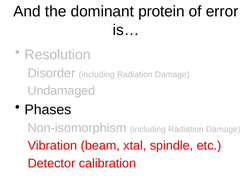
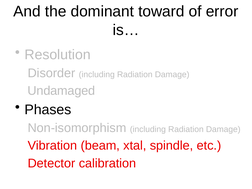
protein: protein -> toward
